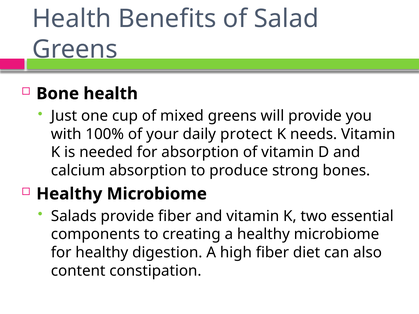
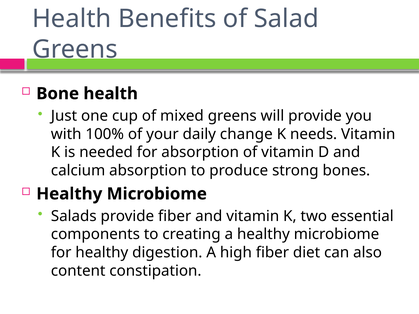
protect: protect -> change
